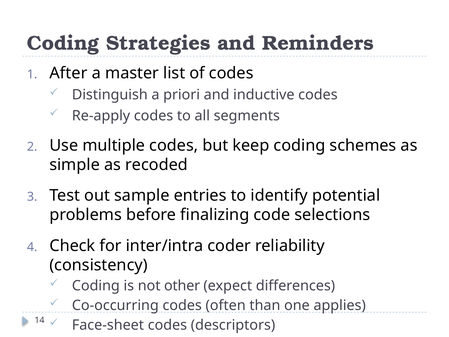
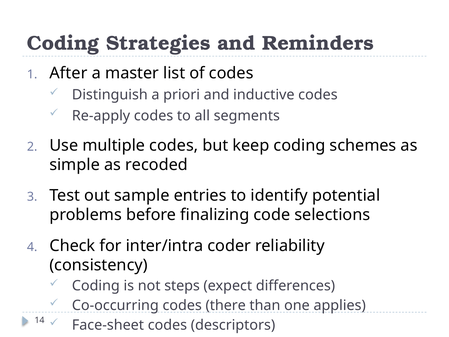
other: other -> steps
often: often -> there
